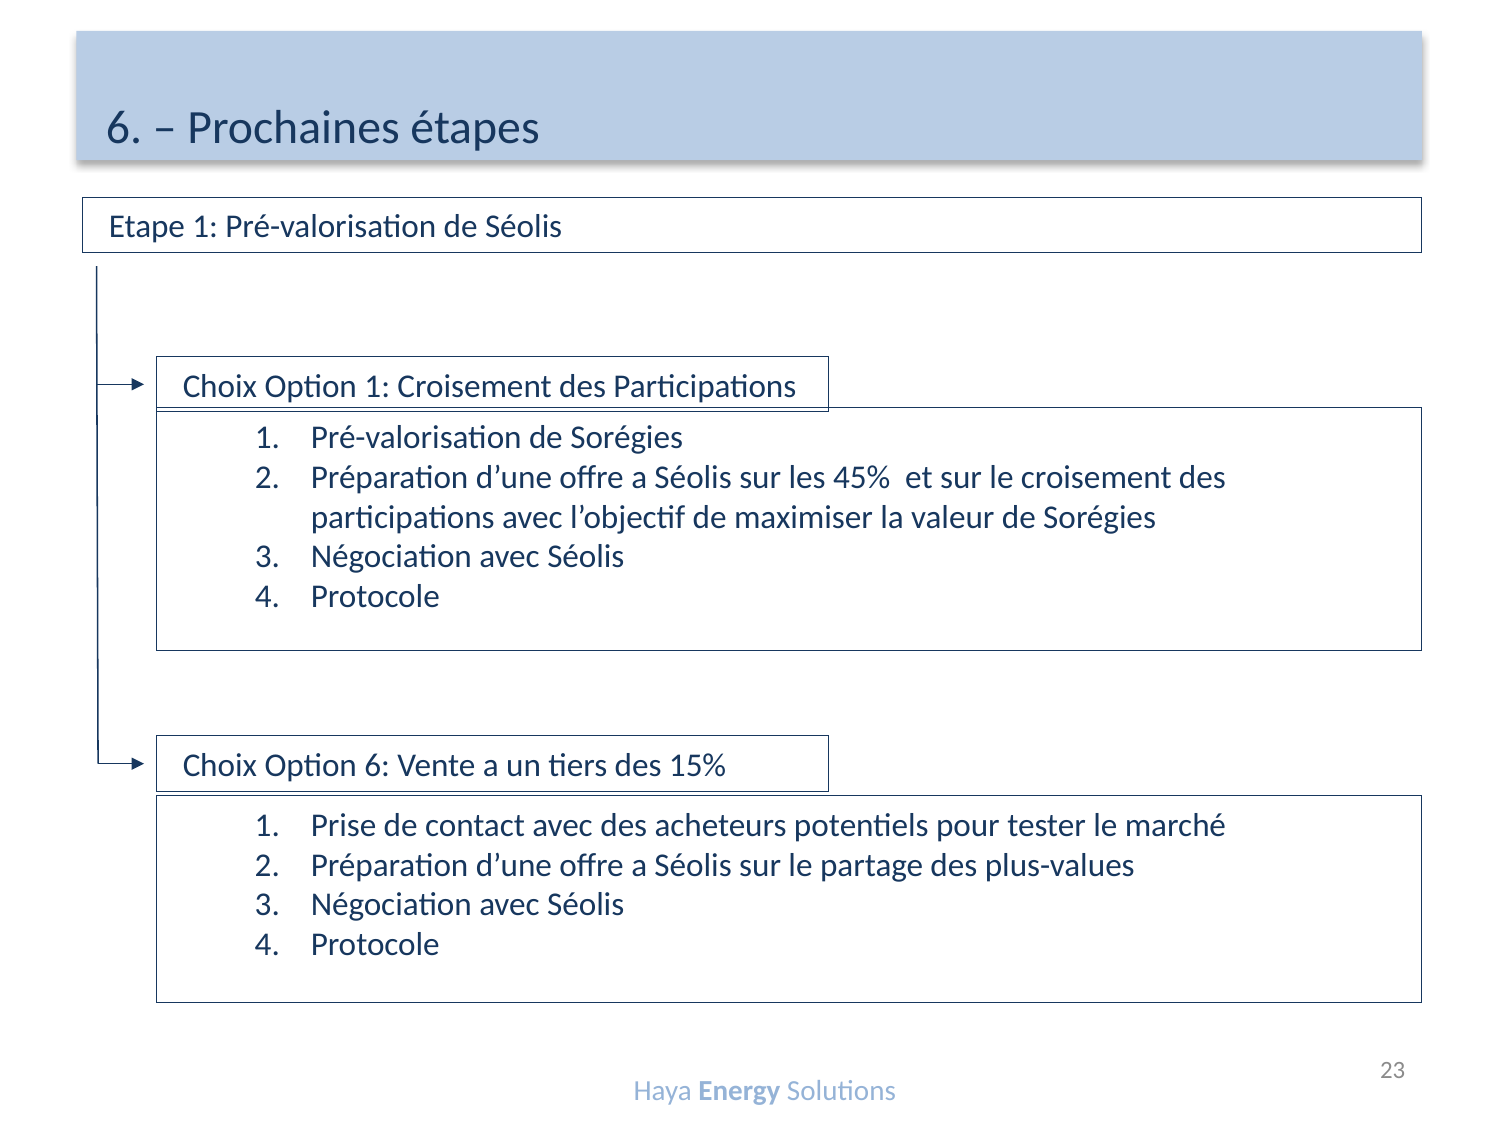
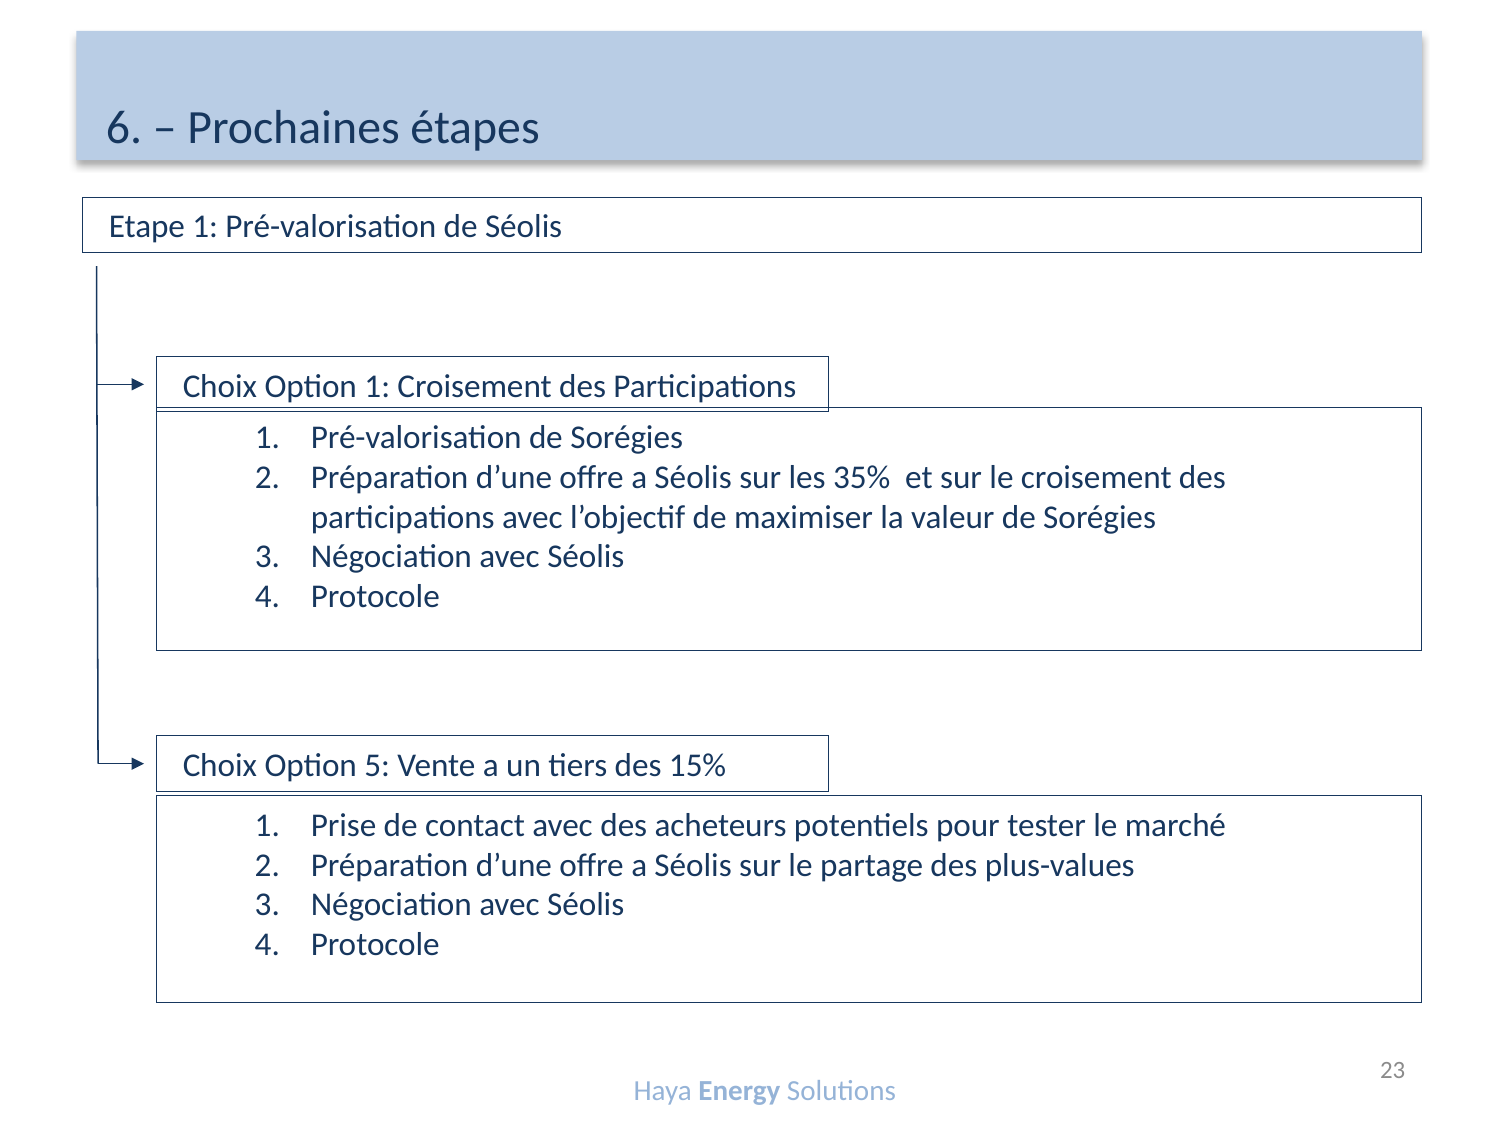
45%: 45% -> 35%
Option 6: 6 -> 5
